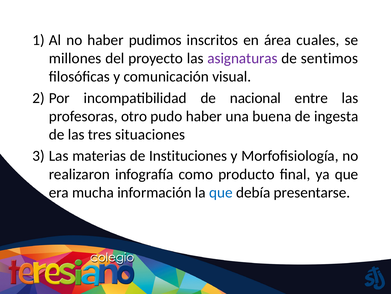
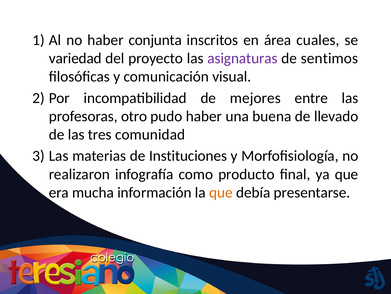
pudimos: pudimos -> conjunta
millones: millones -> variedad
nacional: nacional -> mejores
ingesta: ingesta -> llevado
situaciones: situaciones -> comunidad
que at (221, 192) colour: blue -> orange
